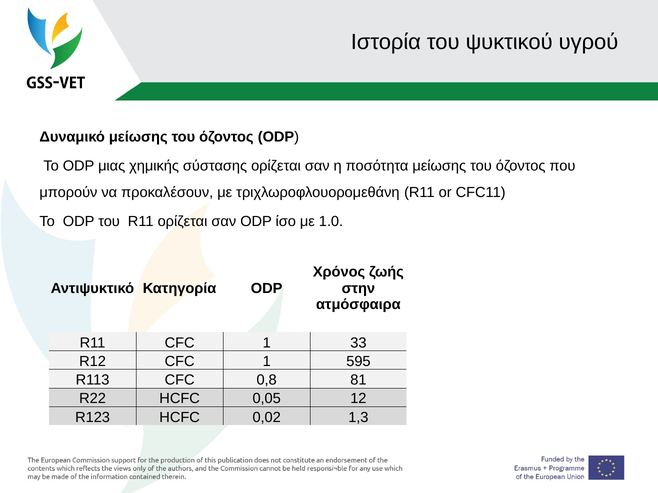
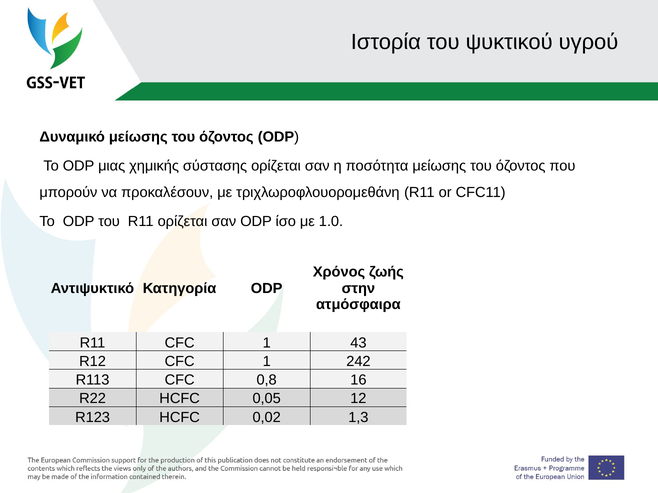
33: 33 -> 43
595: 595 -> 242
81: 81 -> 16
